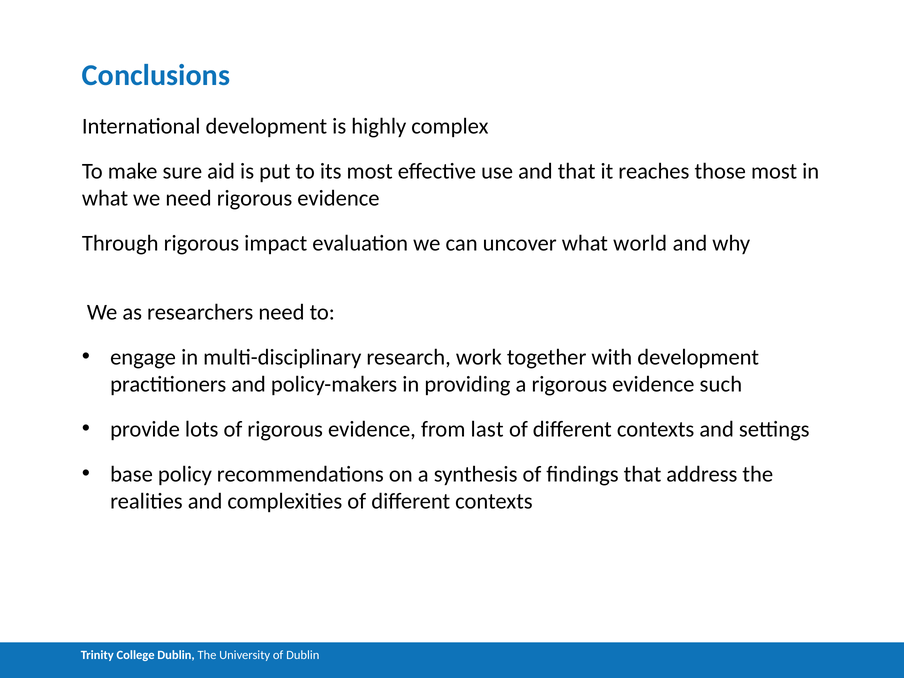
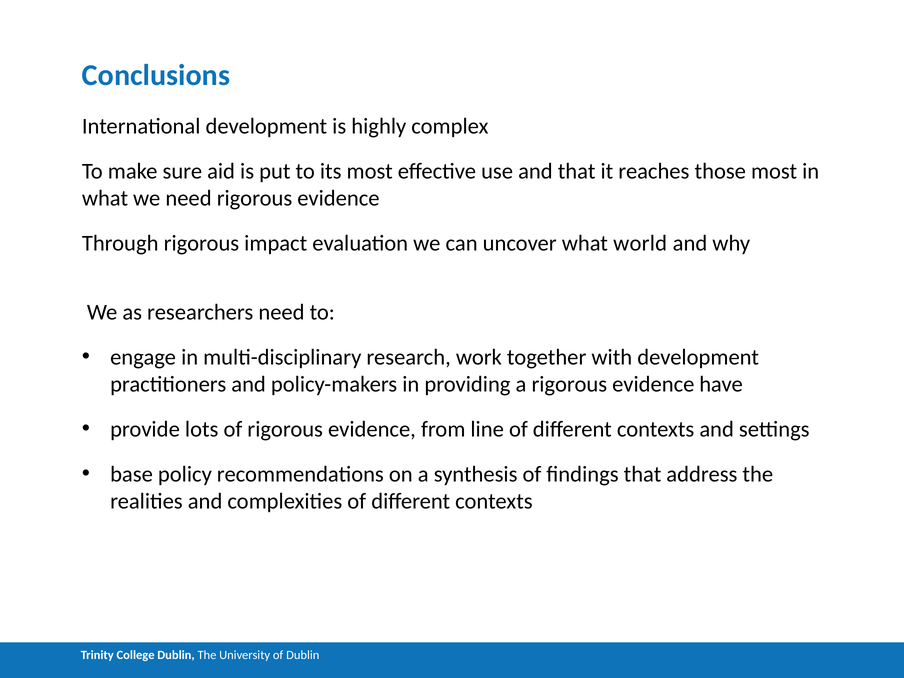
such: such -> have
last: last -> line
